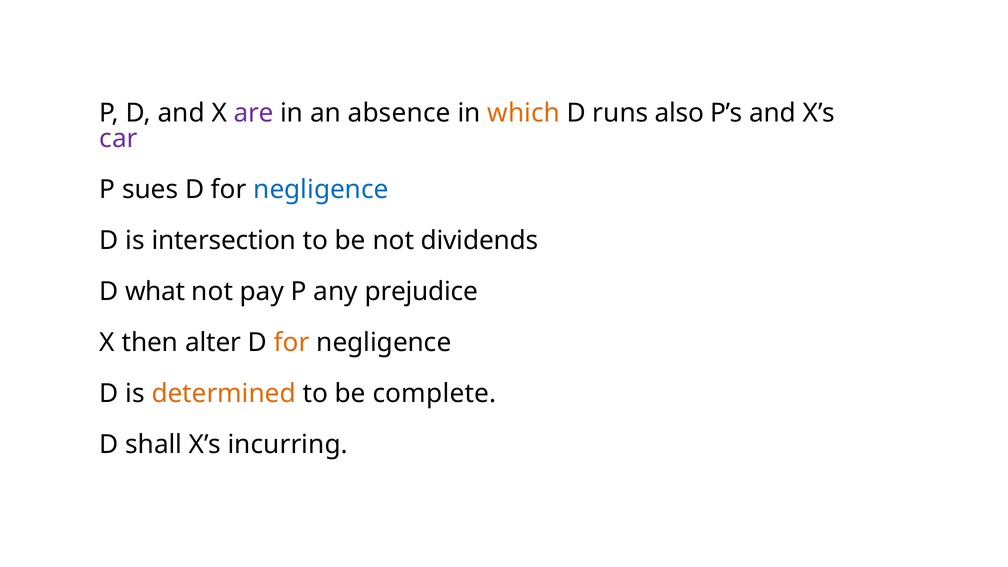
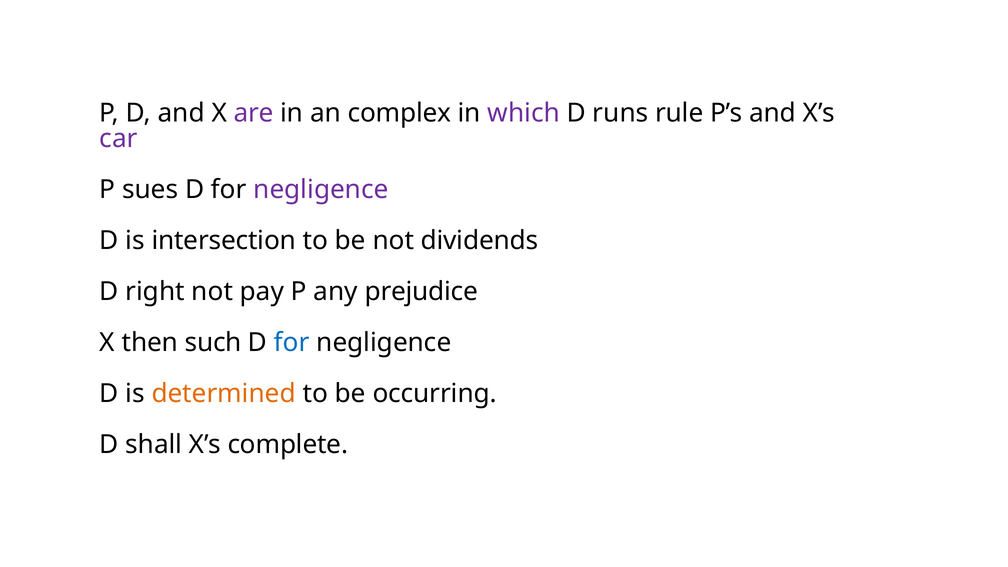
absence: absence -> complex
which colour: orange -> purple
also: also -> rule
negligence at (321, 189) colour: blue -> purple
what: what -> right
alter: alter -> such
for at (292, 343) colour: orange -> blue
complete: complete -> occurring
incurring: incurring -> complete
